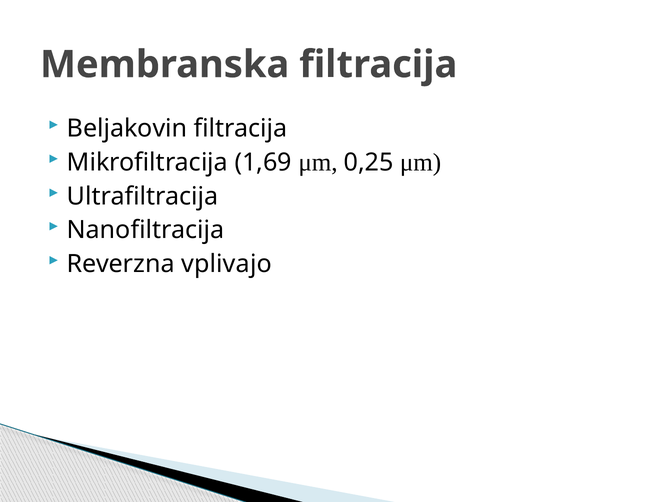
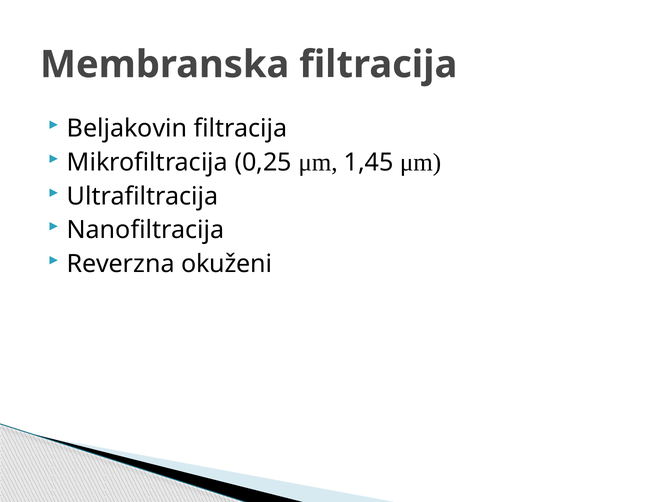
1,69: 1,69 -> 0,25
0,25: 0,25 -> 1,45
vplivajo: vplivajo -> okuženi
